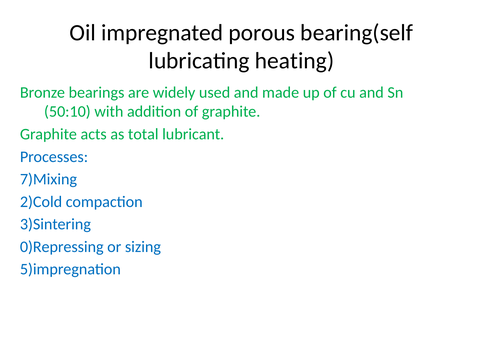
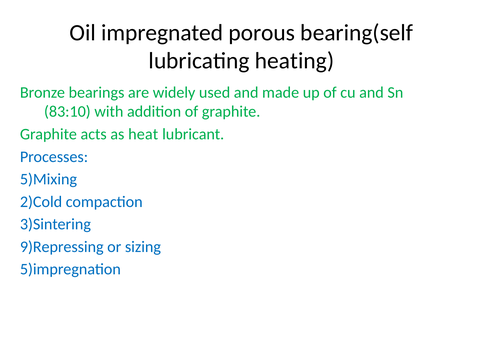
50:10: 50:10 -> 83:10
total: total -> heat
7)Mixing: 7)Mixing -> 5)Mixing
0)Repressing: 0)Repressing -> 9)Repressing
